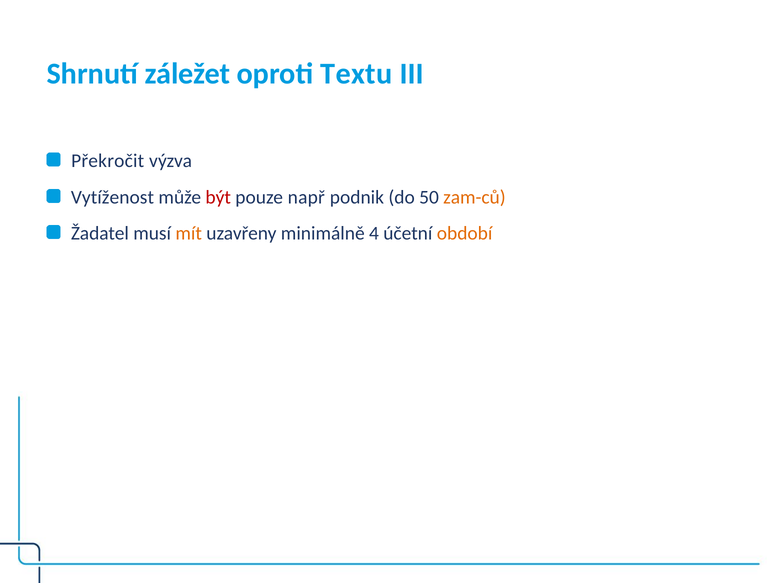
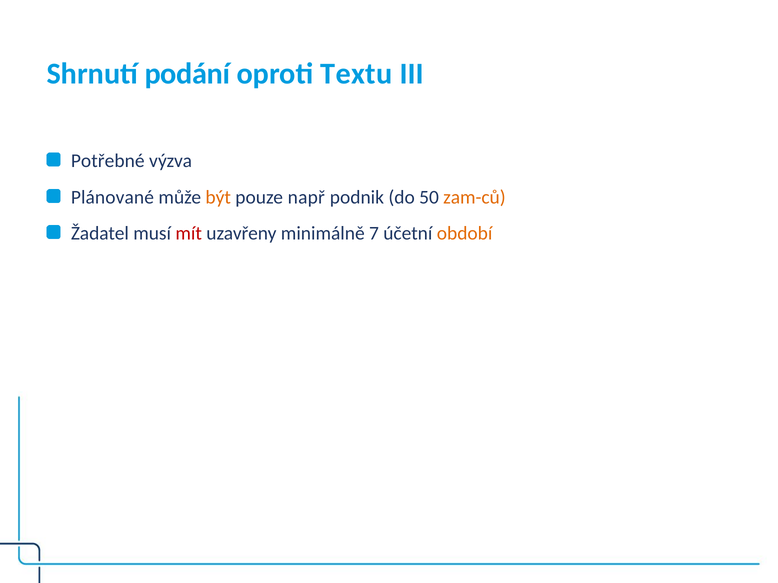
záležet: záležet -> podání
Překročit: Překročit -> Potřebné
Vytíženost: Vytíženost -> Plánované
být colour: red -> orange
mít colour: orange -> red
4: 4 -> 7
